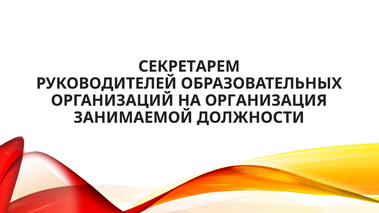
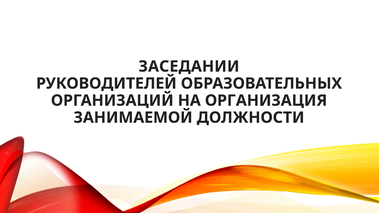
СЕКРЕТАРЕМ: СЕКРЕТАРЕМ -> ЗАСЕДАНИИ
